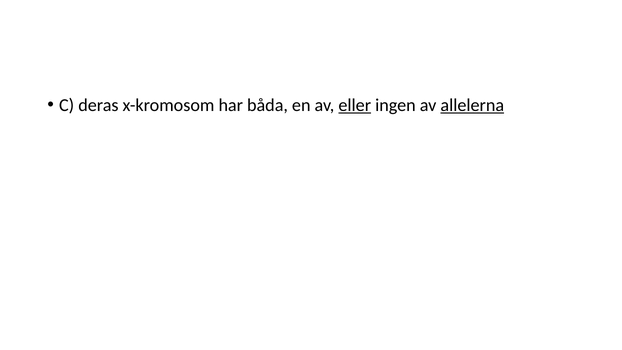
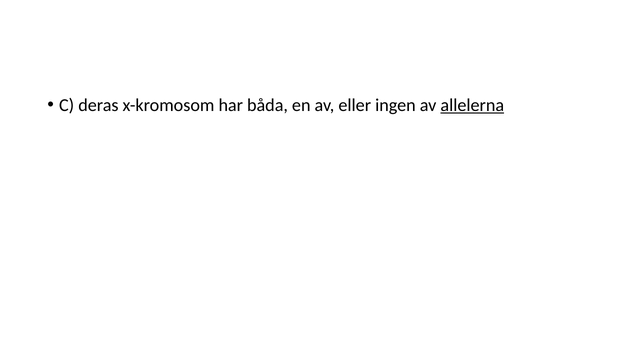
eller underline: present -> none
